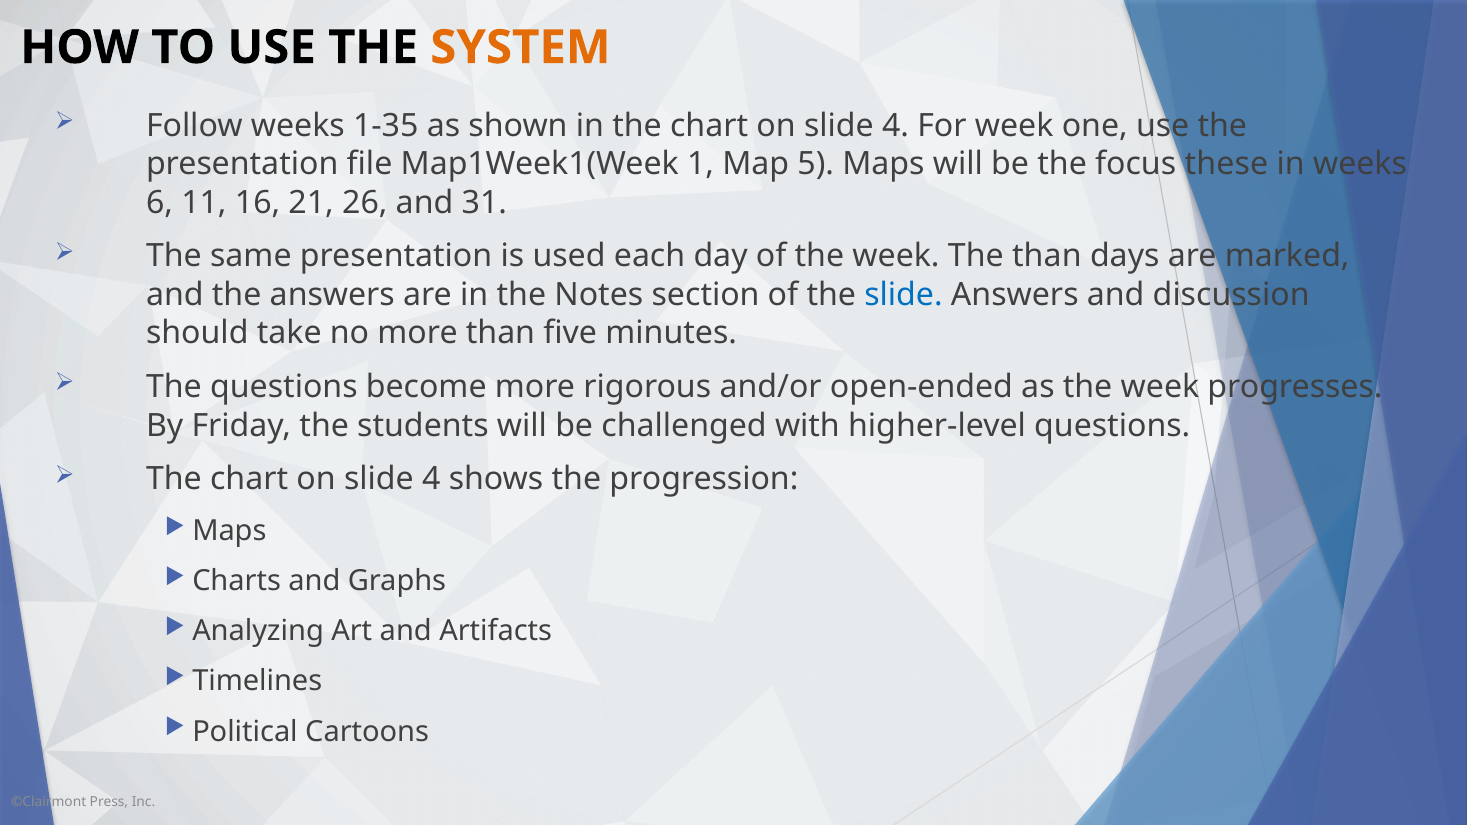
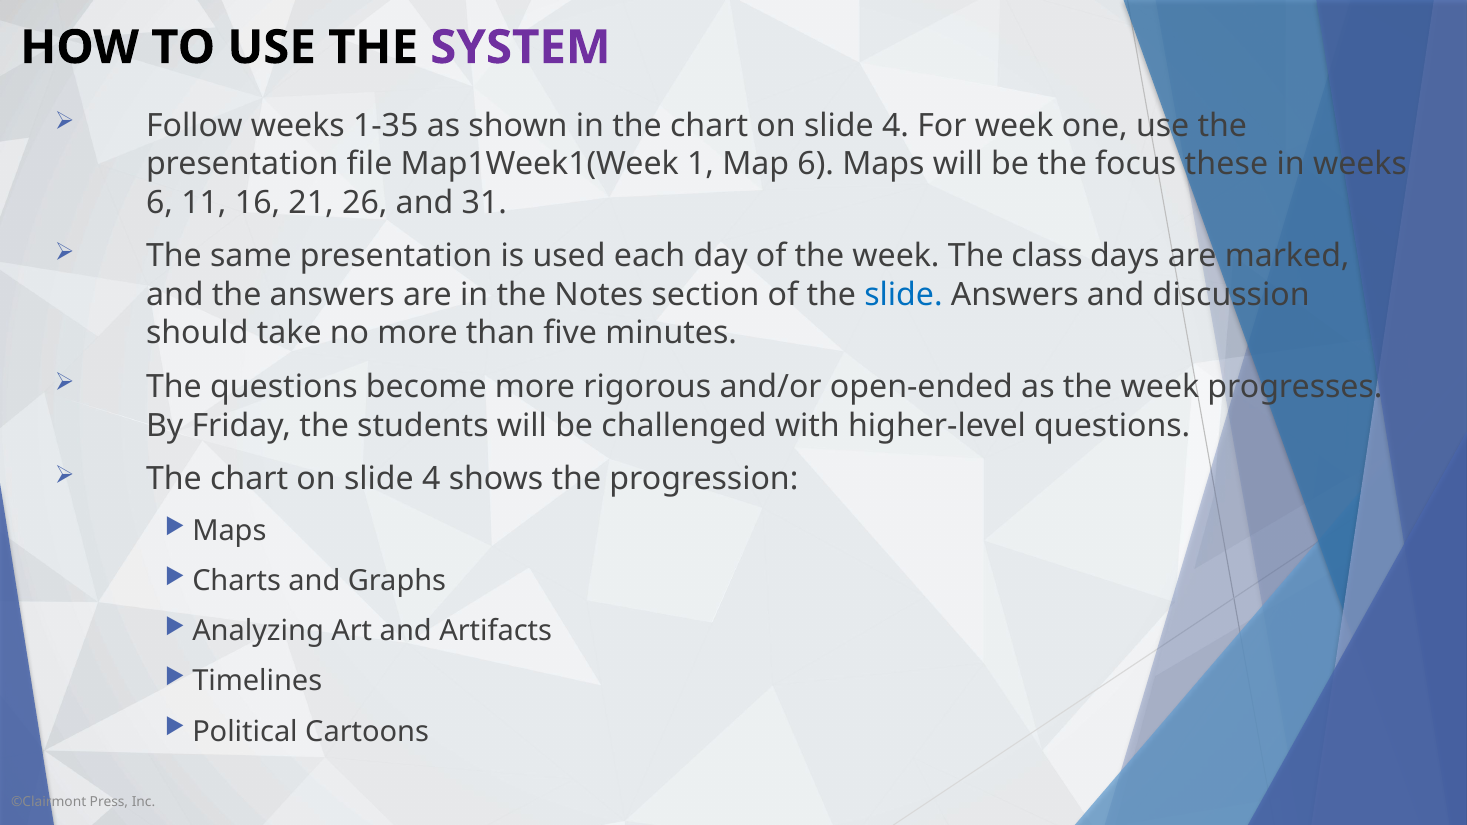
SYSTEM colour: orange -> purple
Map 5: 5 -> 6
The than: than -> class
